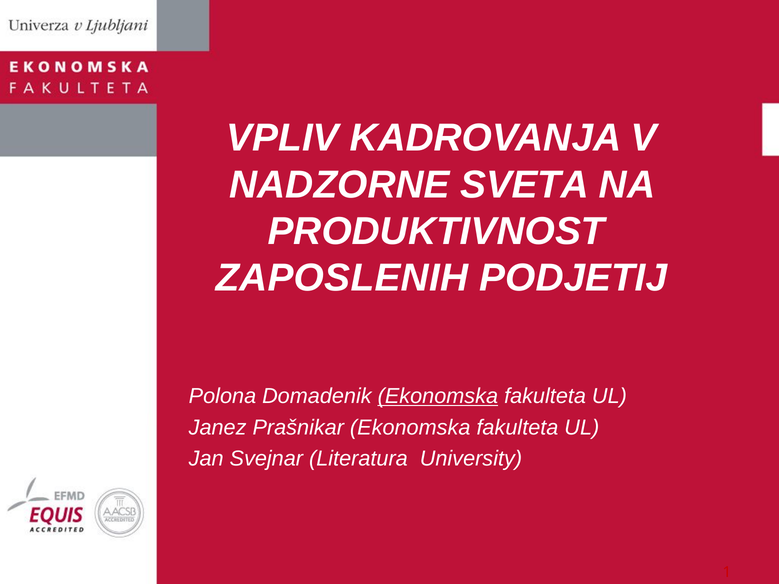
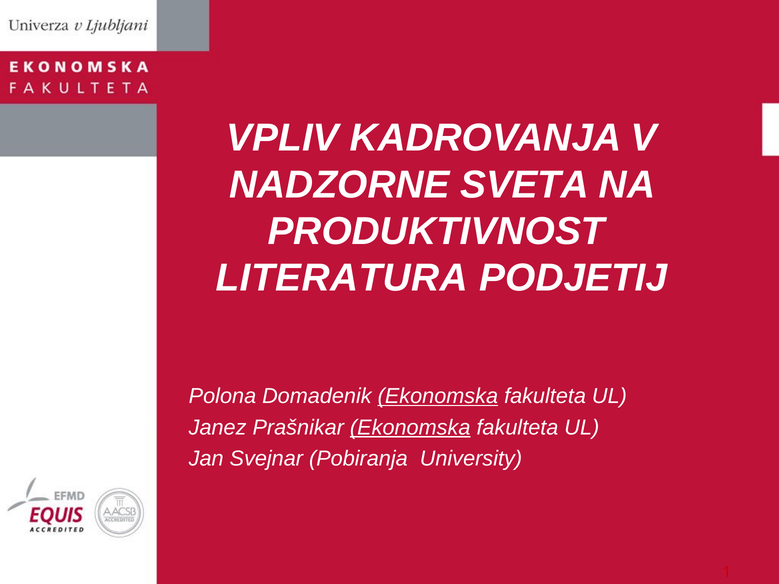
ZAPOSLENIH: ZAPOSLENIH -> LITERATURA
Ekonomska at (410, 428) underline: none -> present
Literatura: Literatura -> Pobiranja
